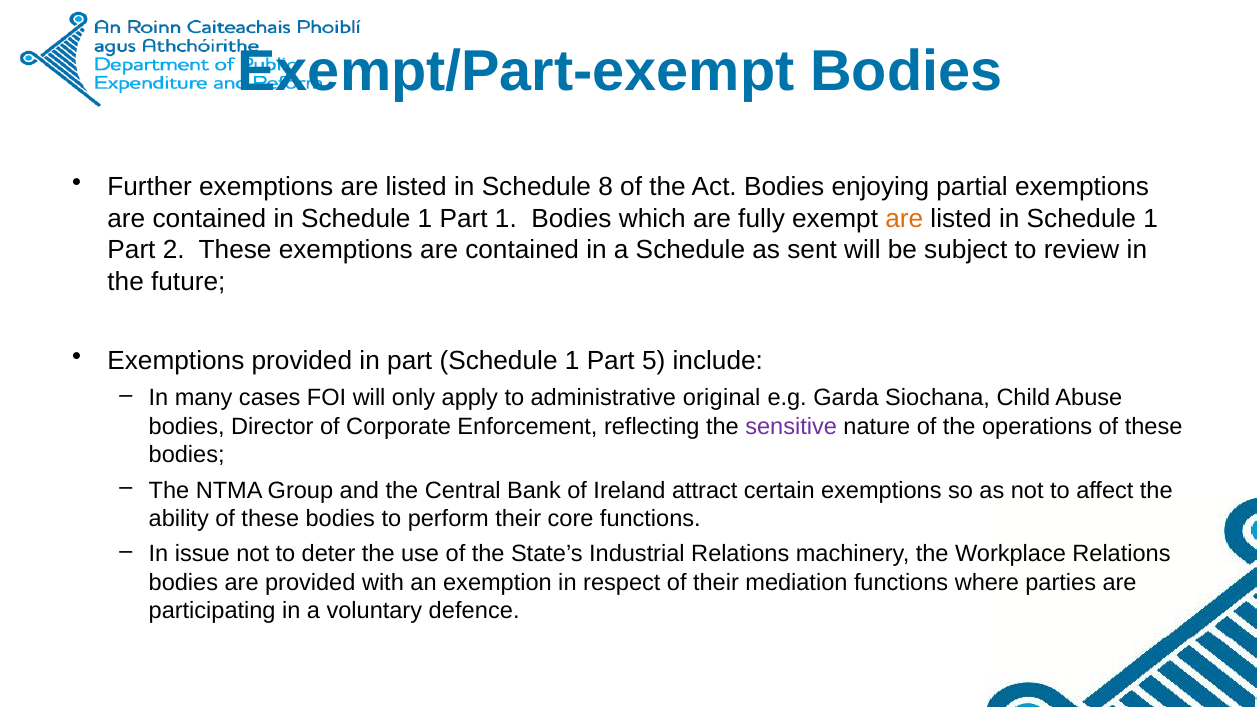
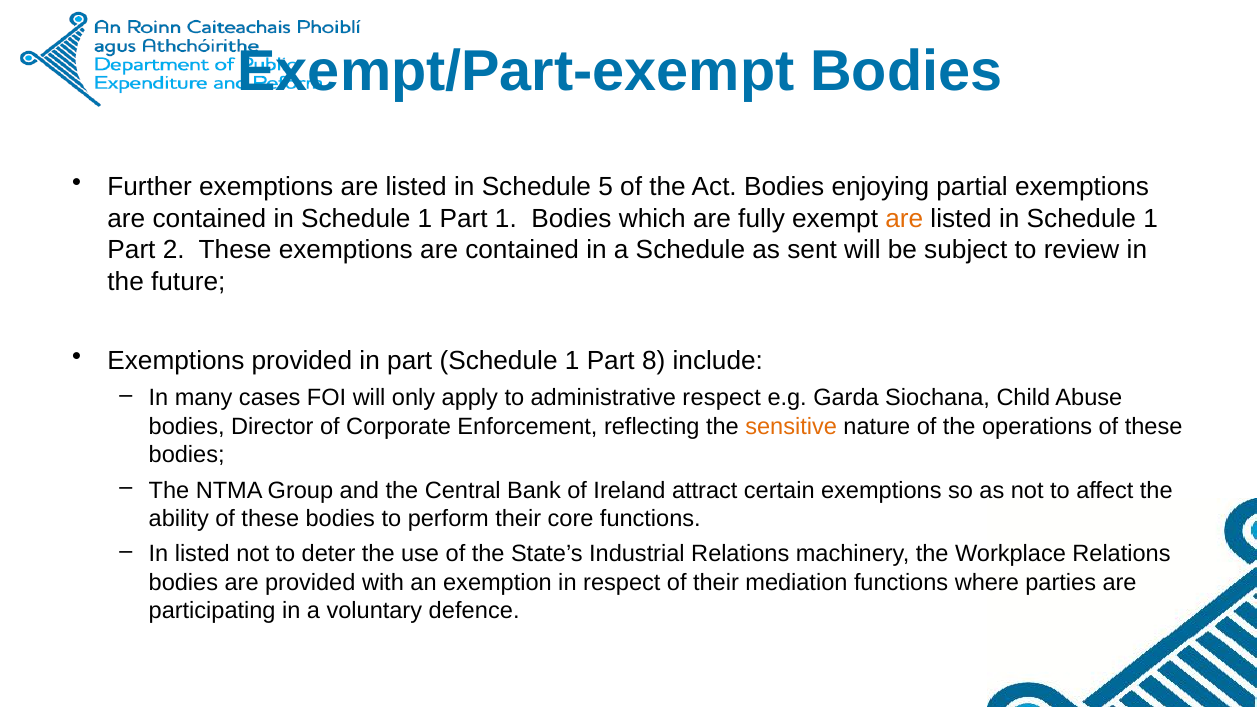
8: 8 -> 5
5: 5 -> 8
administrative original: original -> respect
sensitive colour: purple -> orange
In issue: issue -> listed
